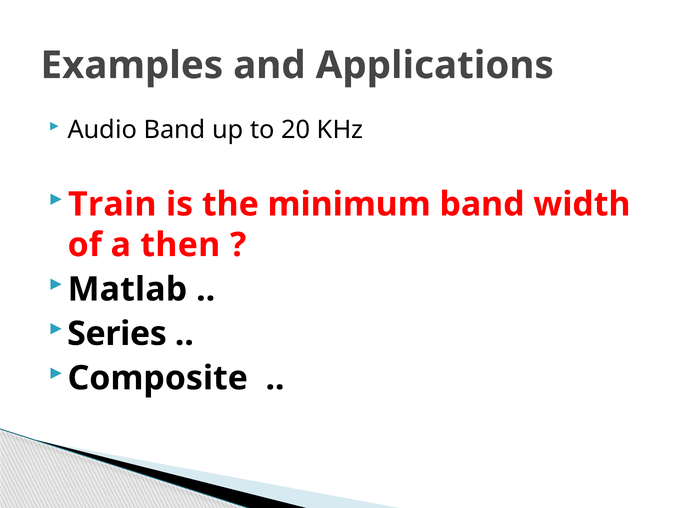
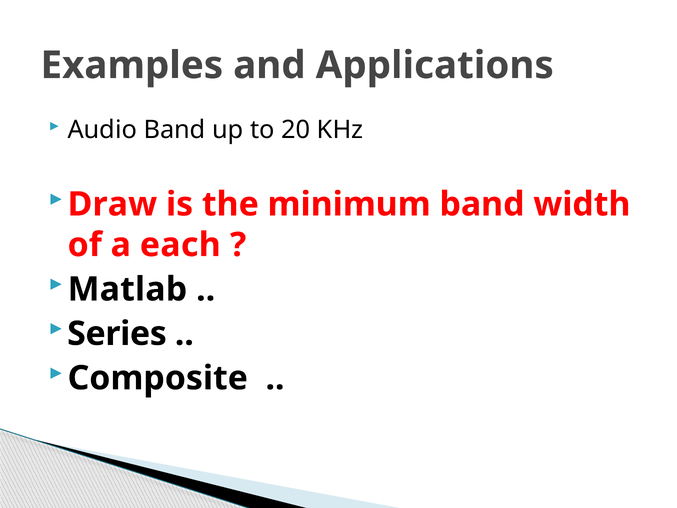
Train: Train -> Draw
then: then -> each
